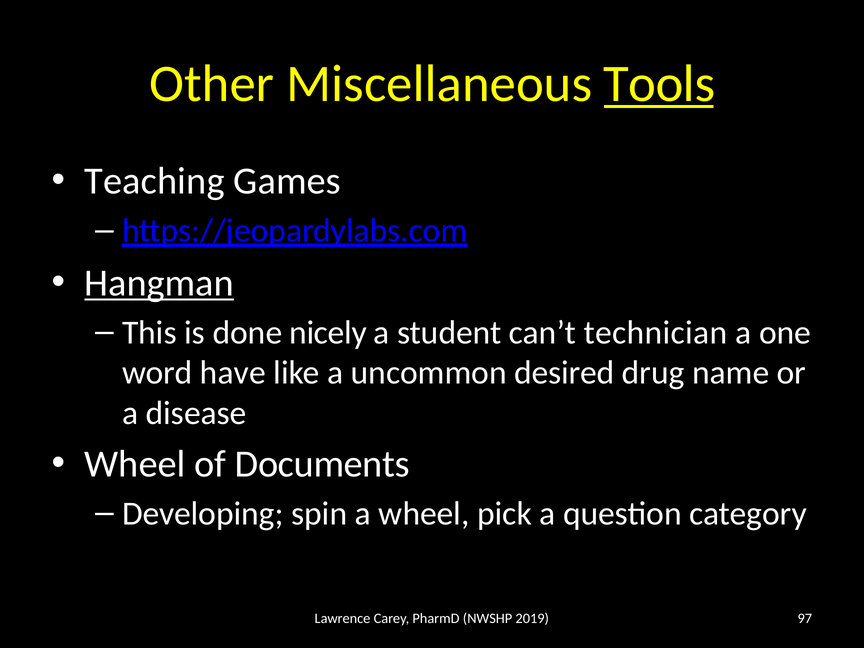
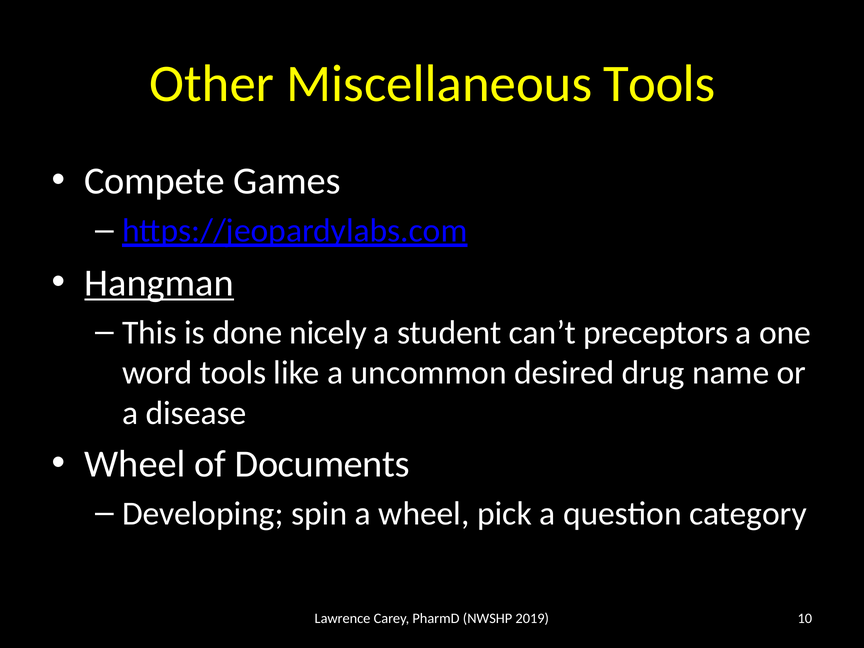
Tools at (659, 84) underline: present -> none
Teaching: Teaching -> Compete
technician: technician -> preceptors
word have: have -> tools
97: 97 -> 10
